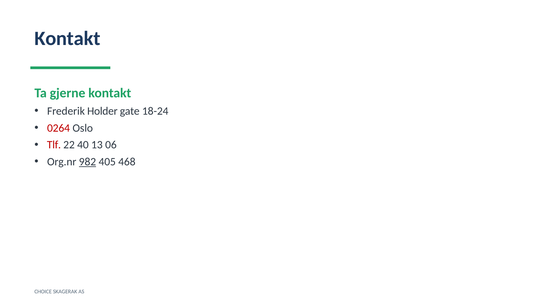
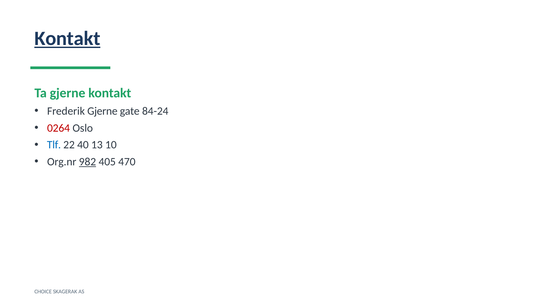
Kontakt at (67, 39) underline: none -> present
Frederik Holder: Holder -> Gjerne
18-24: 18-24 -> 84-24
Tlf colour: red -> blue
06: 06 -> 10
468: 468 -> 470
